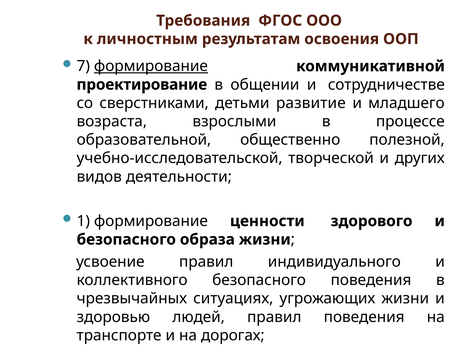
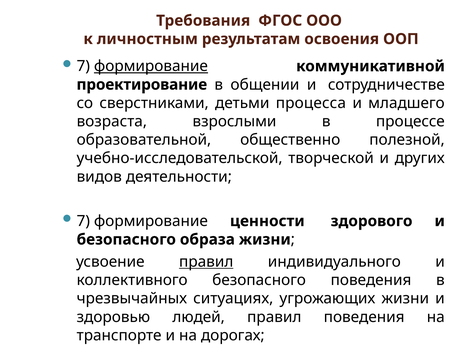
развитие: развитие -> процесса
1 at (83, 221): 1 -> 7
правил at (206, 262) underline: none -> present
